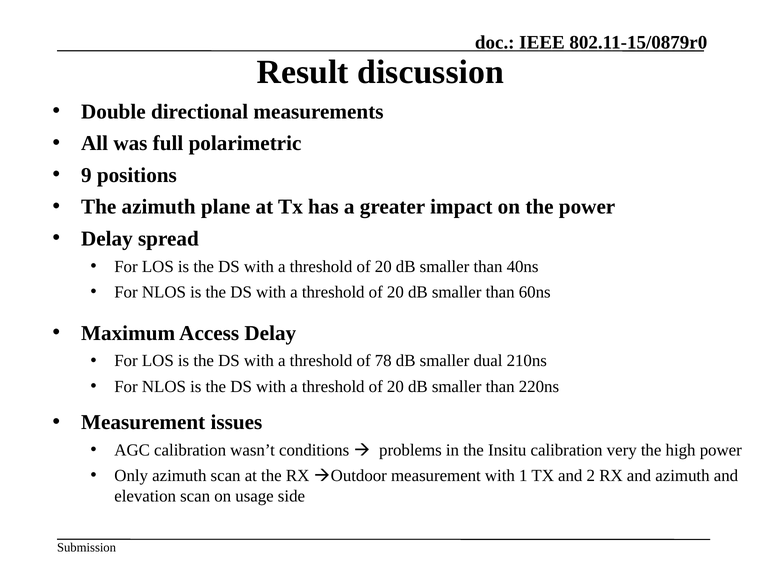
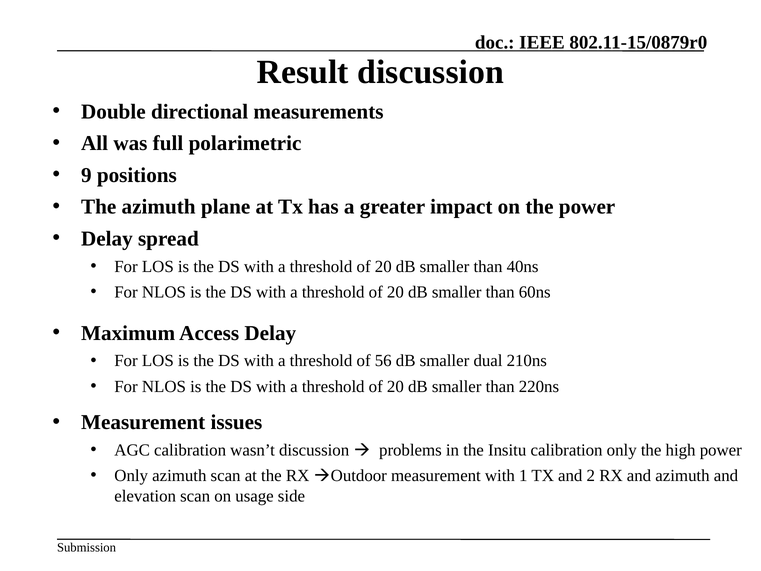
78: 78 -> 56
wasn’t conditions: conditions -> discussion
calibration very: very -> only
